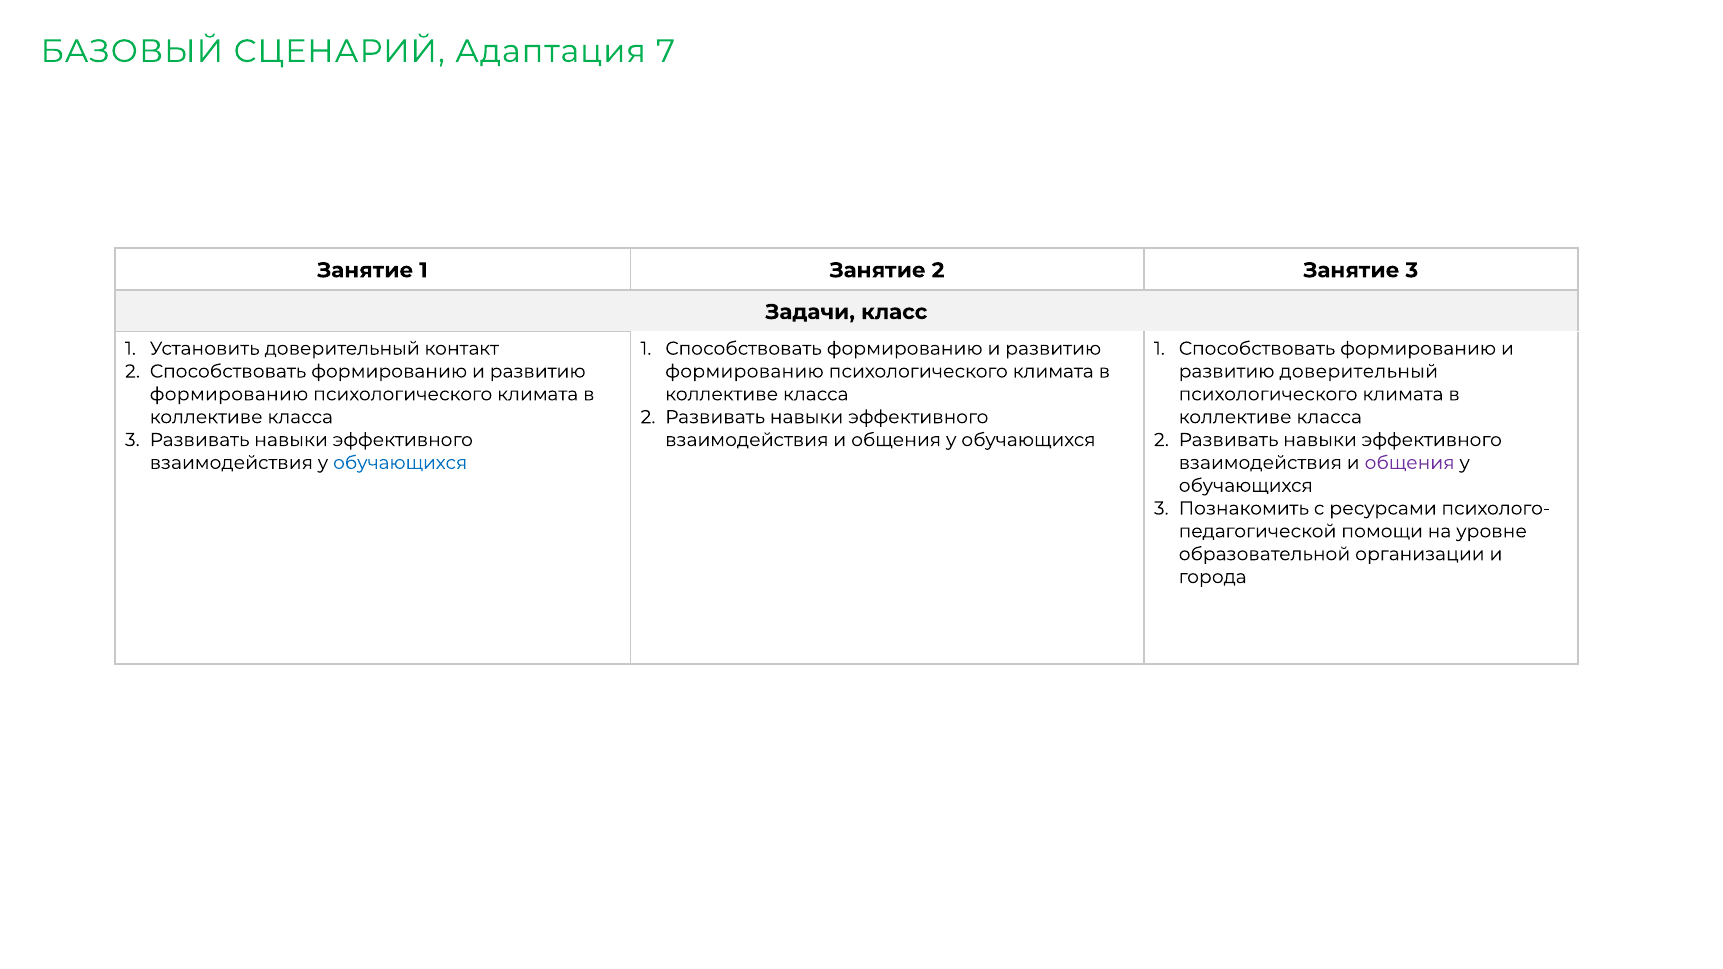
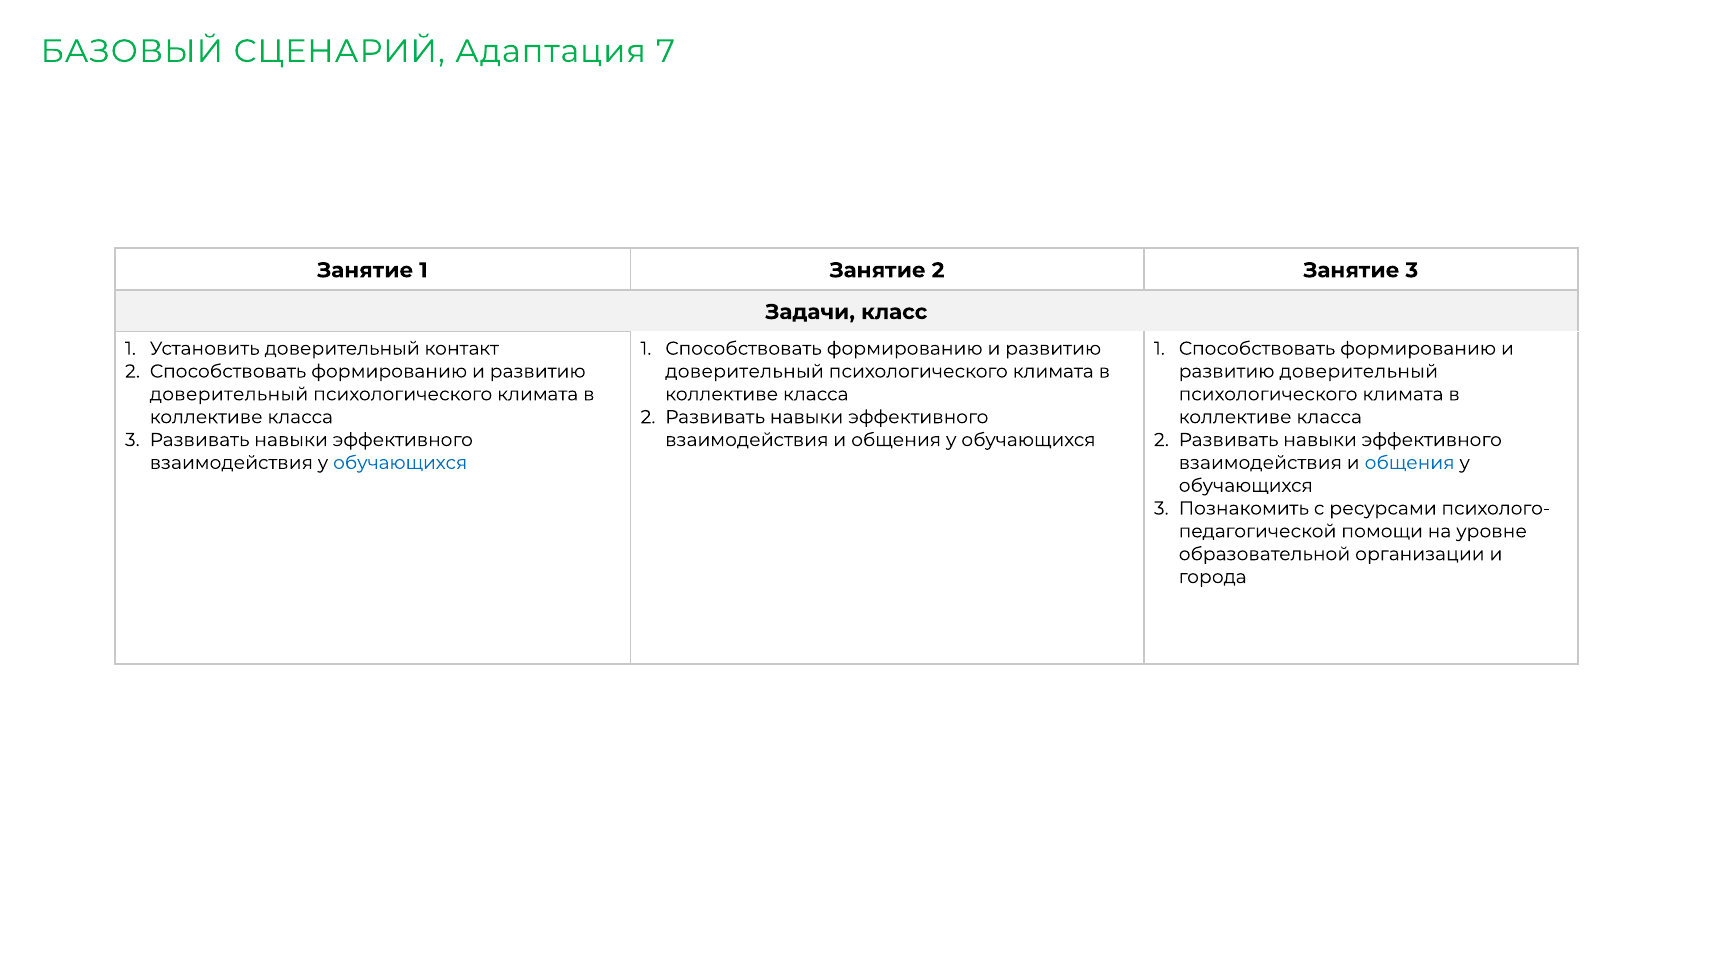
формированию at (745, 371): формированию -> доверительный
формированию at (229, 394): формированию -> доверительный
общения at (1410, 463) colour: purple -> blue
